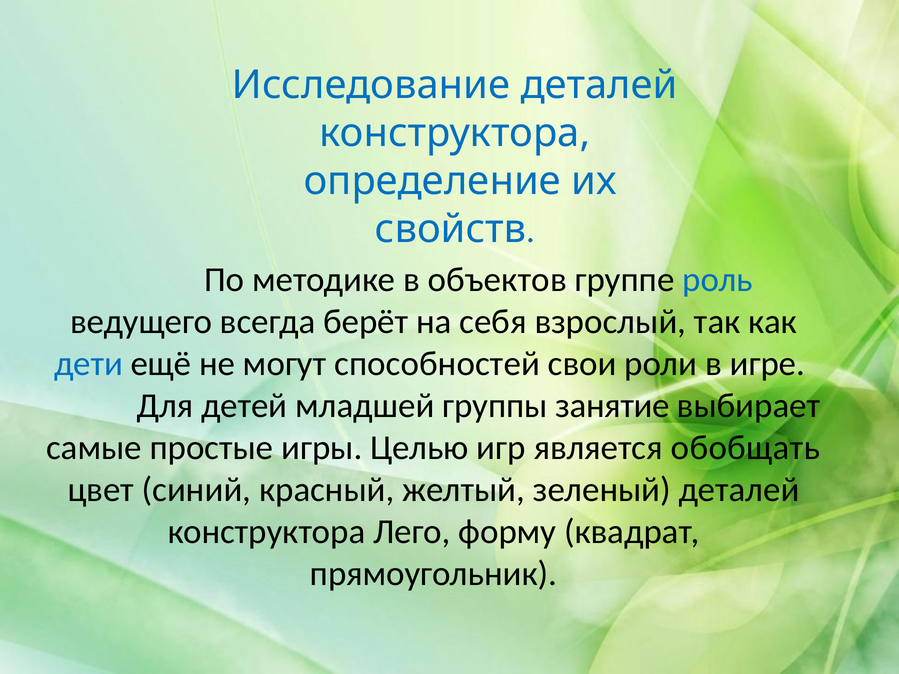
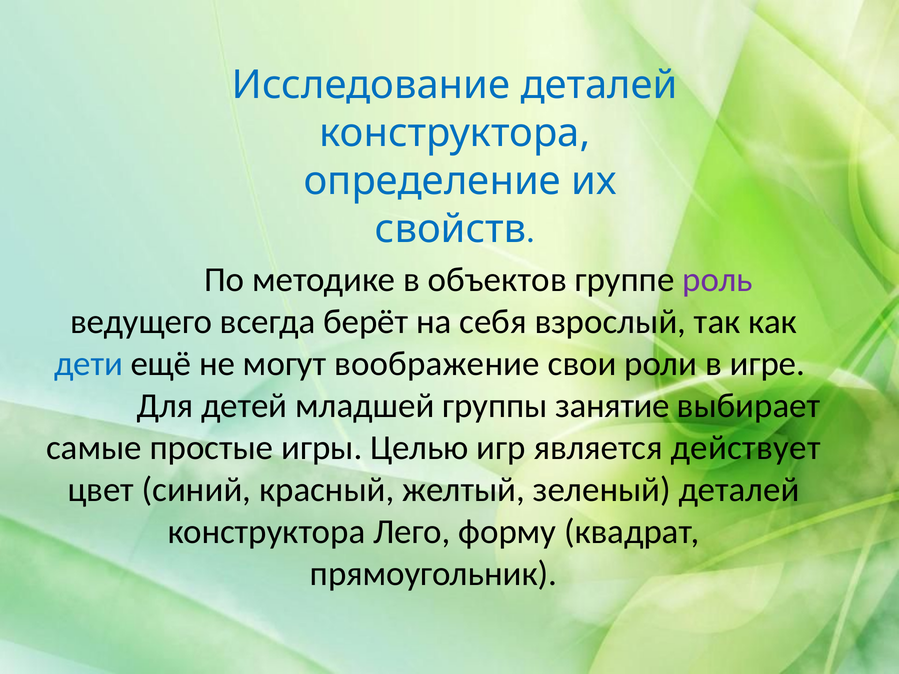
роль colour: blue -> purple
способностей: способностей -> воображение
обобщать: обобщать -> действует
